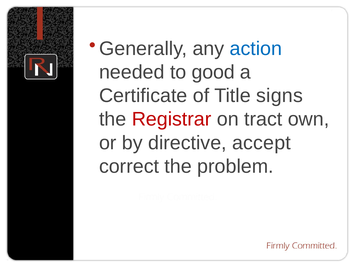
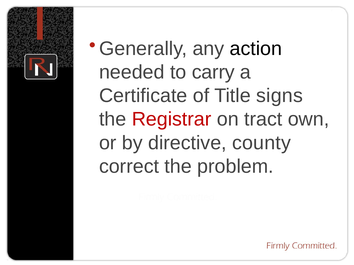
action colour: blue -> black
good: good -> carry
accept: accept -> county
